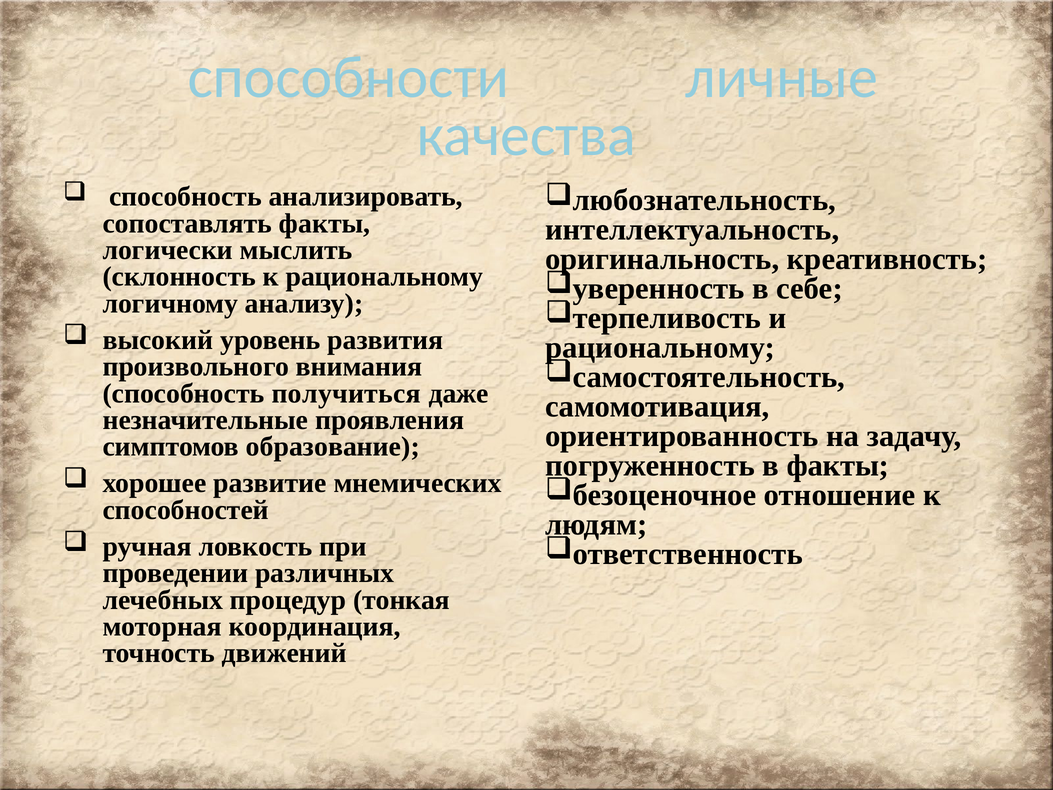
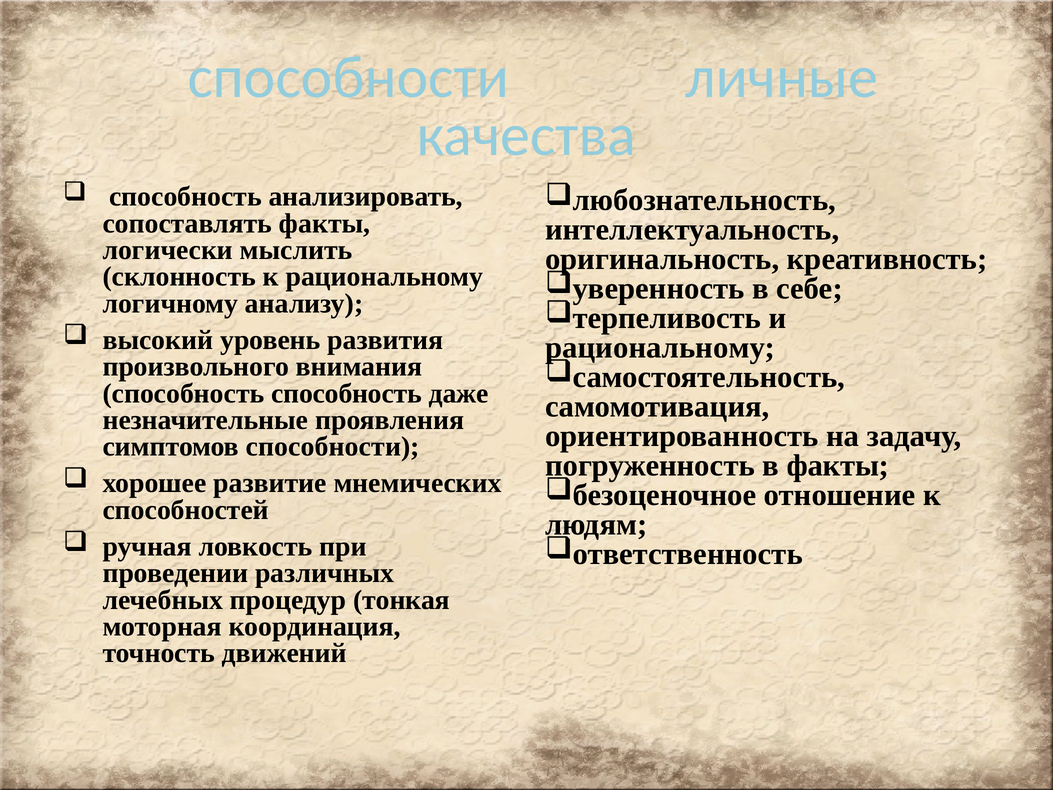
способность получиться: получиться -> способность
симптомов образование: образование -> способности
